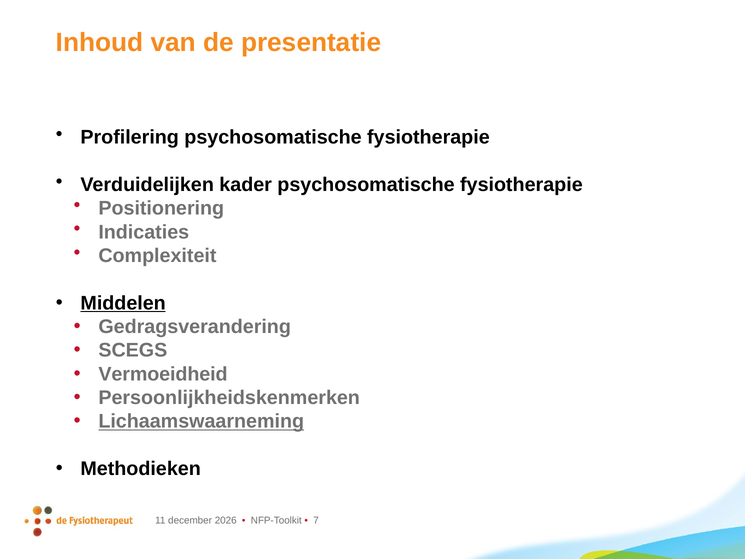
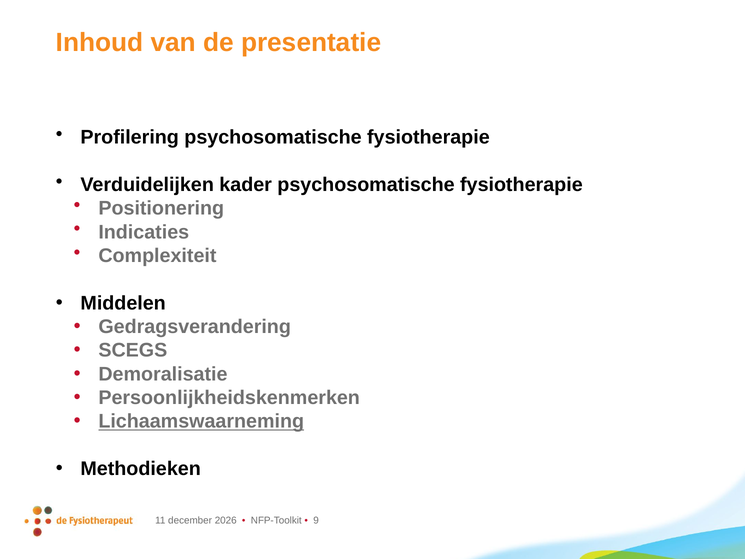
Middelen underline: present -> none
Vermoeidheid: Vermoeidheid -> Demoralisatie
7: 7 -> 9
